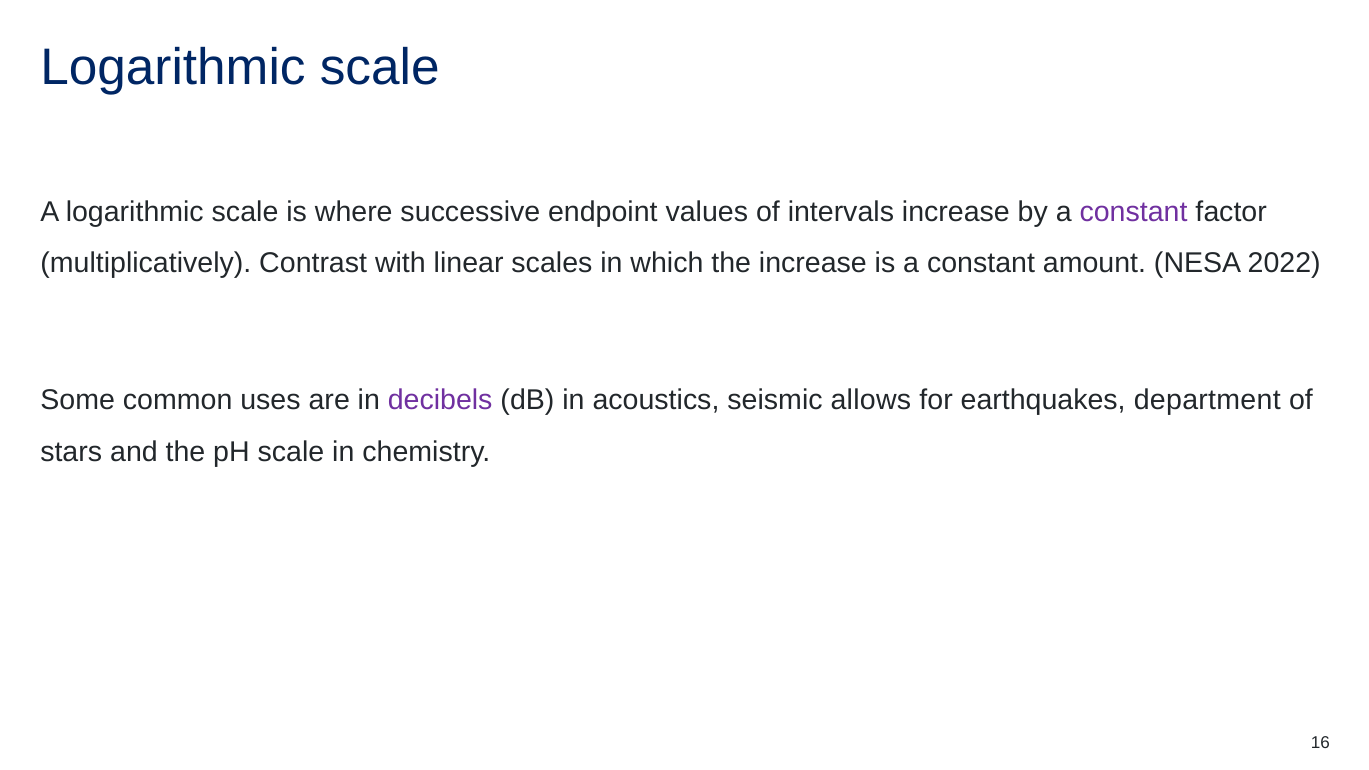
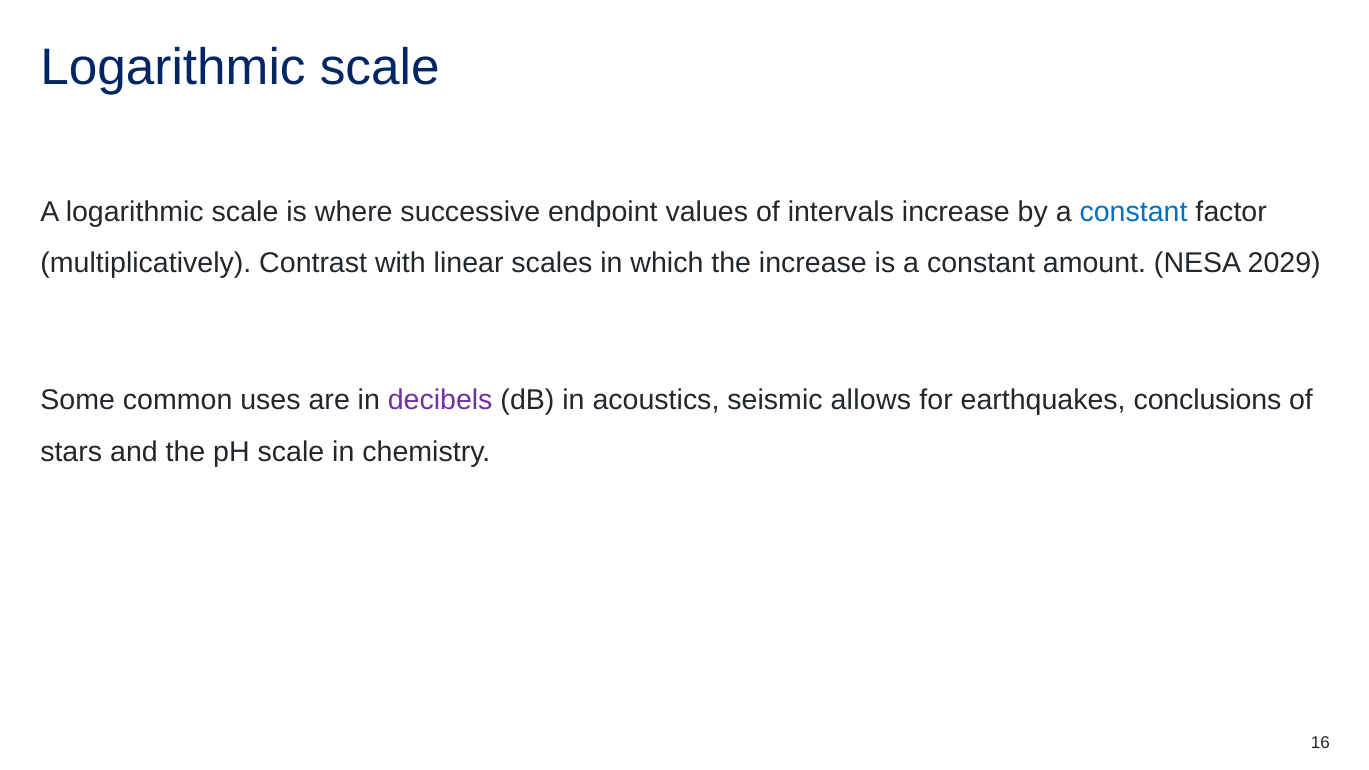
constant at (1134, 212) colour: purple -> blue
2022: 2022 -> 2029
department: department -> conclusions
